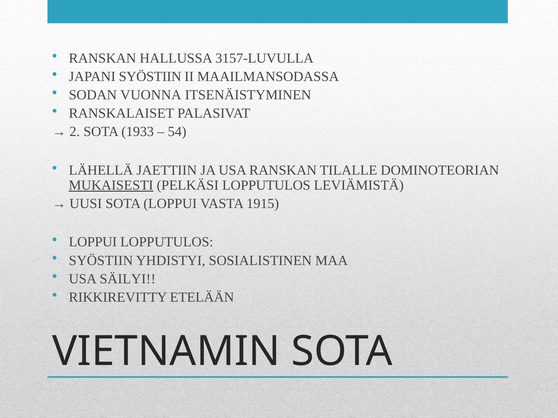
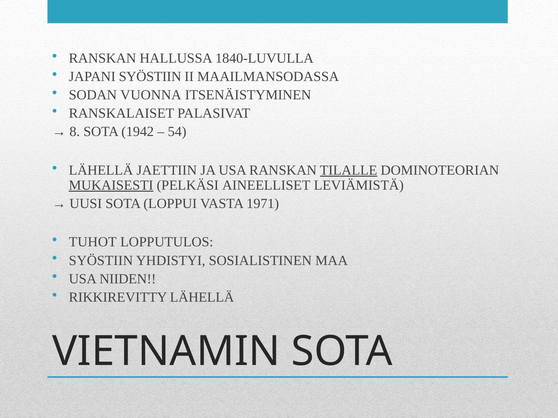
3157-LUVULLA: 3157-LUVULLA -> 1840-LUVULLA
2: 2 -> 8
1933: 1933 -> 1942
TILALLE underline: none -> present
PELKÄSI LOPPUTULOS: LOPPUTULOS -> AINEELLISET
1915: 1915 -> 1971
LOPPUI at (93, 242): LOPPUI -> TUHOT
SÄILYI: SÄILYI -> NIIDEN
RIKKIREVITTY ETELÄÄN: ETELÄÄN -> LÄHELLÄ
